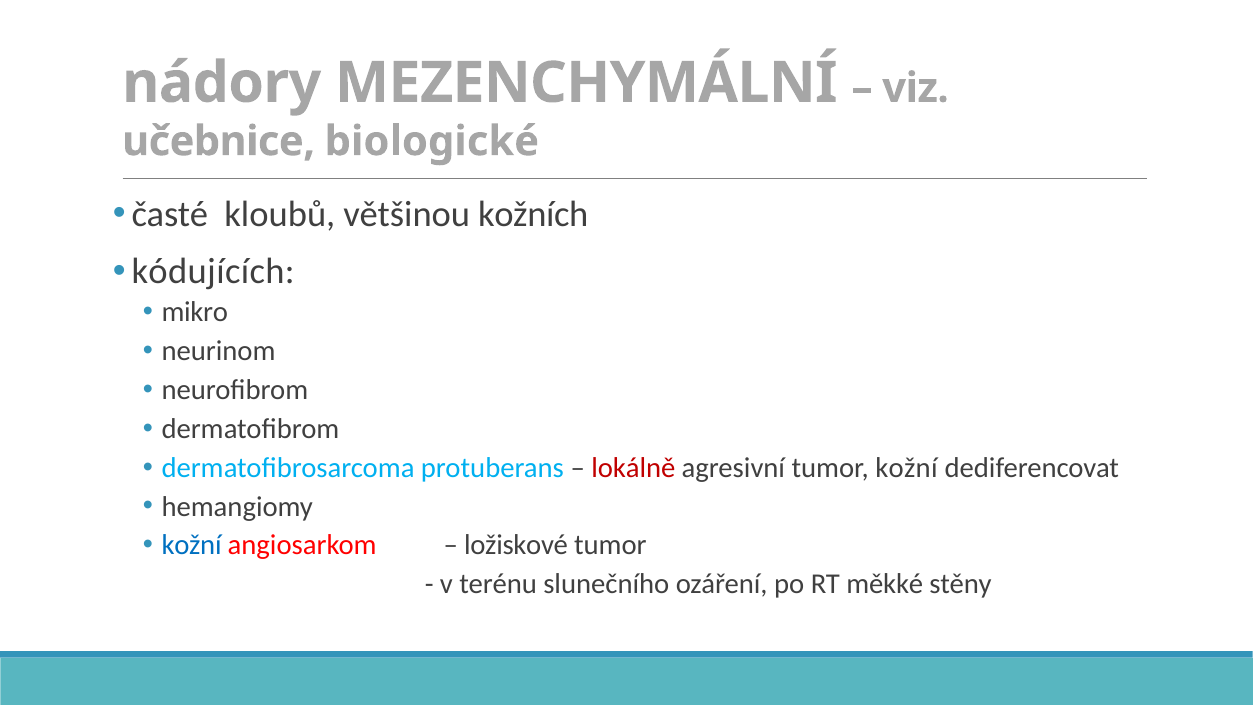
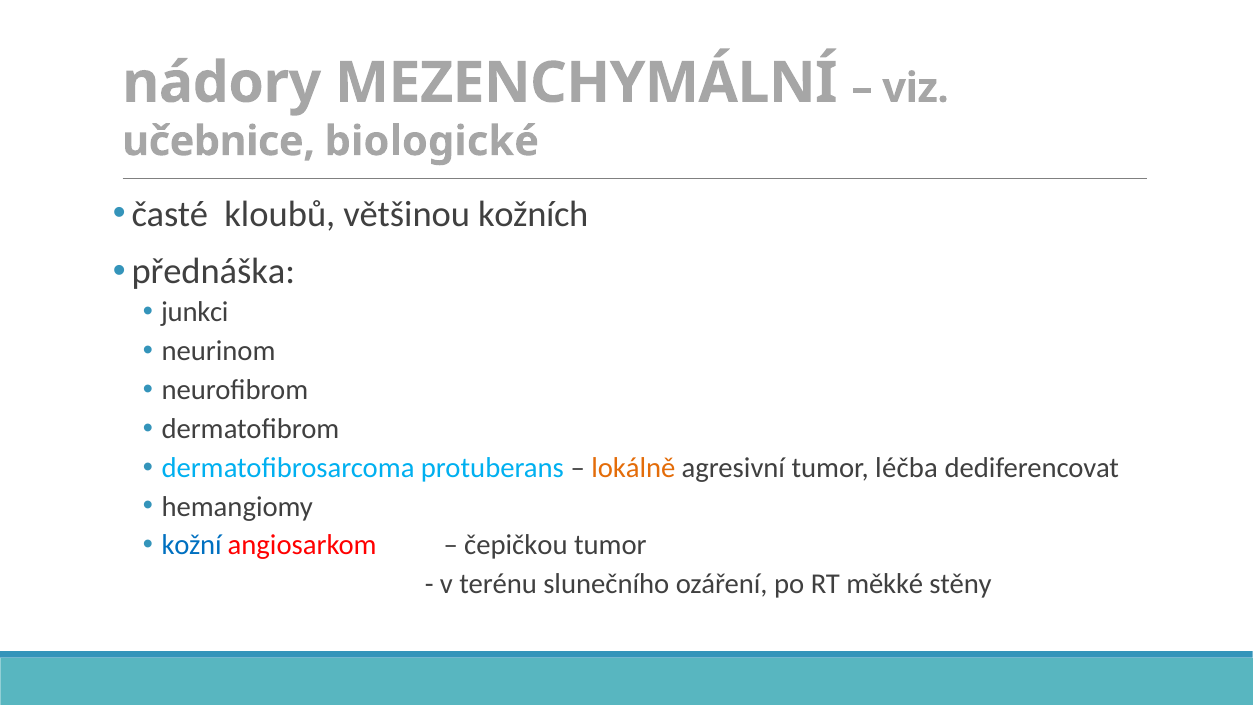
kódujících: kódujících -> přednáška
mikro: mikro -> junkci
lokálně colour: red -> orange
tumor kožní: kožní -> léčba
ložiskové: ložiskové -> čepičkou
